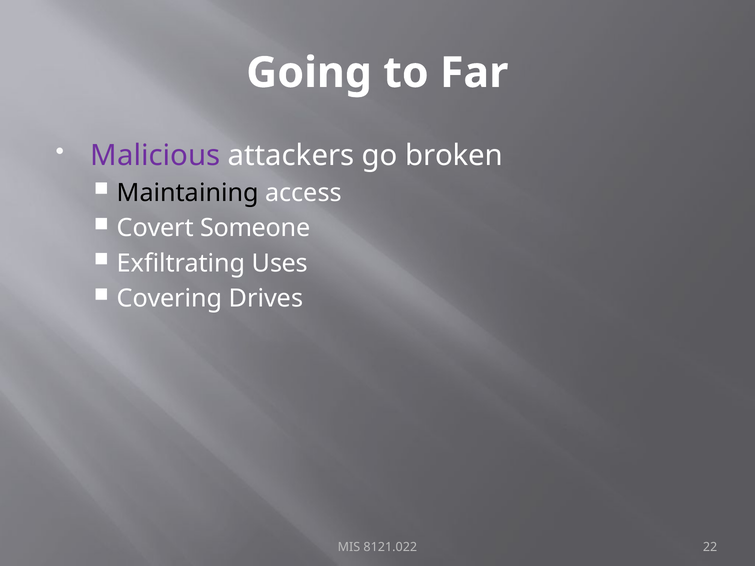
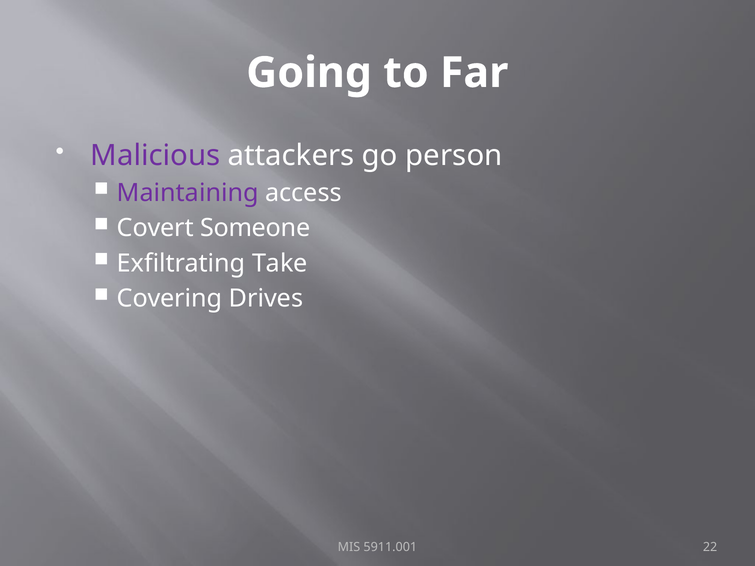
broken: broken -> person
Maintaining colour: black -> purple
Uses: Uses -> Take
8121.022: 8121.022 -> 5911.001
